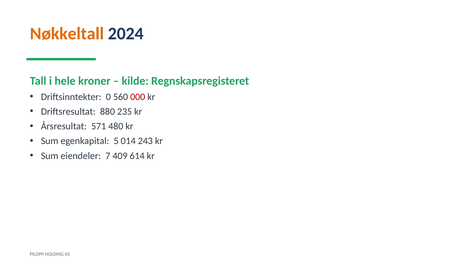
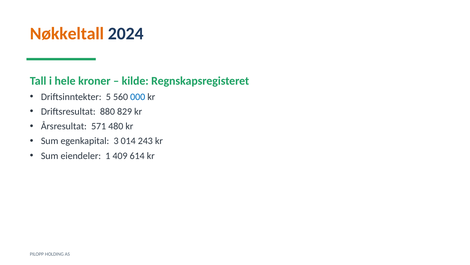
0: 0 -> 5
000 colour: red -> blue
235: 235 -> 829
5: 5 -> 3
7: 7 -> 1
